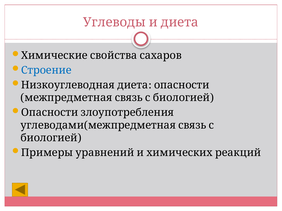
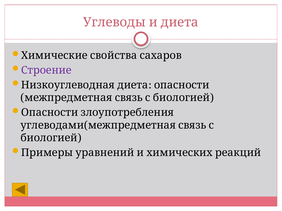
Строение colour: blue -> purple
